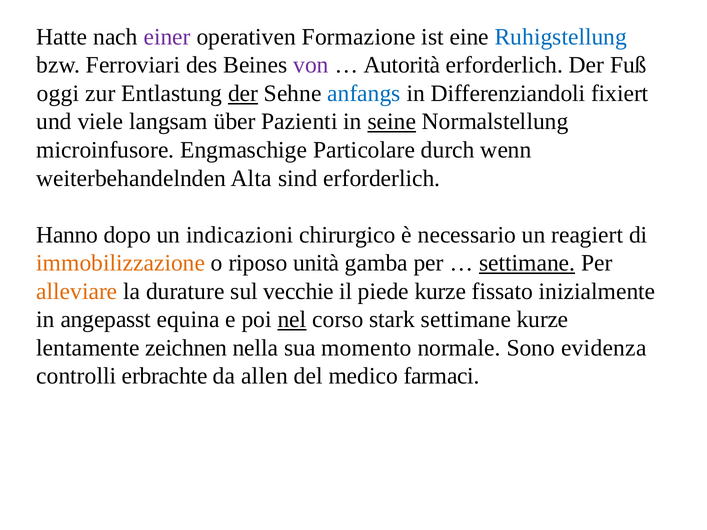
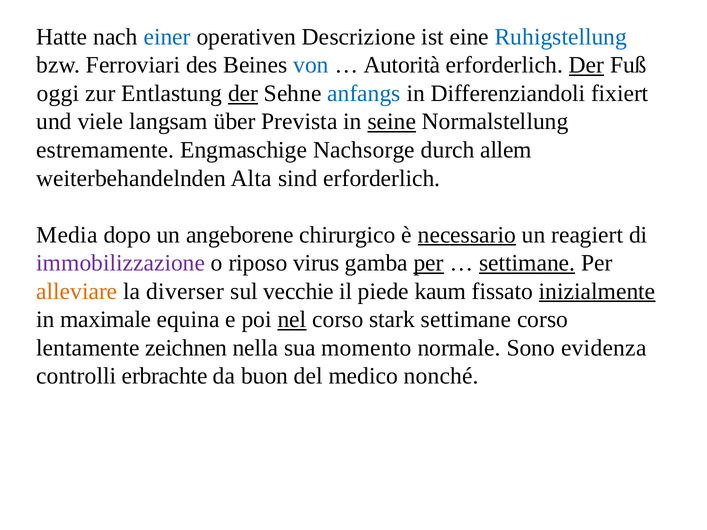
einer colour: purple -> blue
Formazione: Formazione -> Descrizione
von colour: purple -> blue
Der at (586, 65) underline: none -> present
Pazienti: Pazienti -> Prevista
microinfusore: microinfusore -> estremamente
Particolare: Particolare -> Nachsorge
wenn: wenn -> allem
Hanno: Hanno -> Media
indicazioni: indicazioni -> angeborene
necessario underline: none -> present
immobilizzazione colour: orange -> purple
unità: unità -> virus
per at (429, 263) underline: none -> present
durature: durature -> diverser
piede kurze: kurze -> kaum
inizialmente underline: none -> present
angepasst: angepasst -> maximale
settimane kurze: kurze -> corso
allen: allen -> buon
farmaci: farmaci -> nonché
